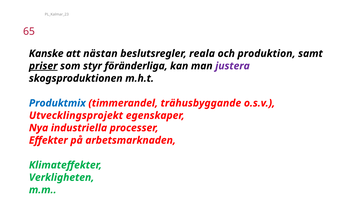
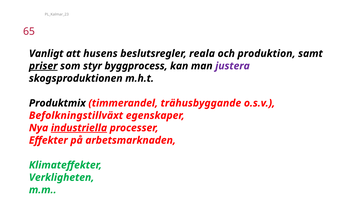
Kanske: Kanske -> Vanligt
nästan: nästan -> husens
föränderliga: föränderliga -> byggprocess
Produktmix colour: blue -> black
Utvecklingsprojekt: Utvecklingsprojekt -> Befolkningstillväxt
industriella underline: none -> present
